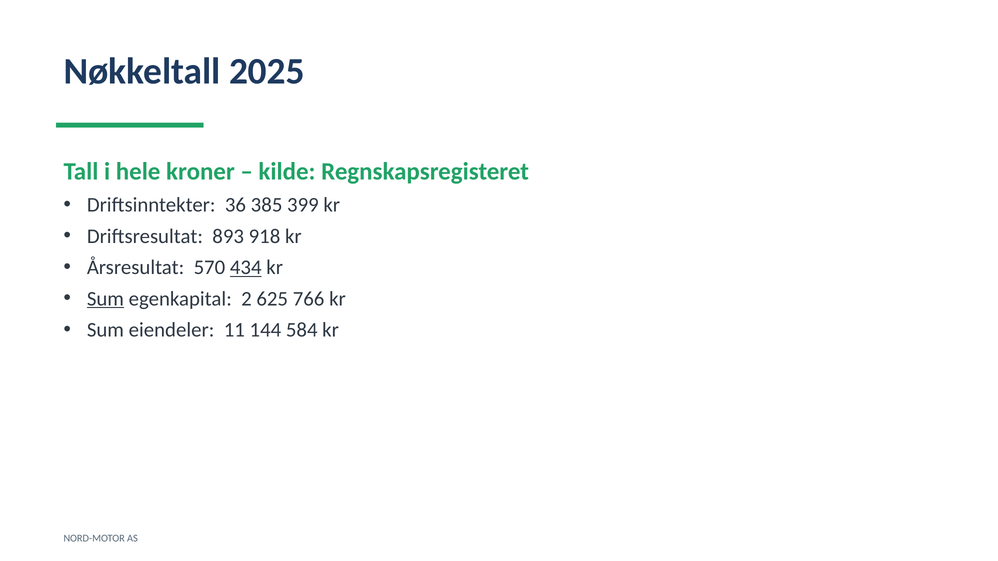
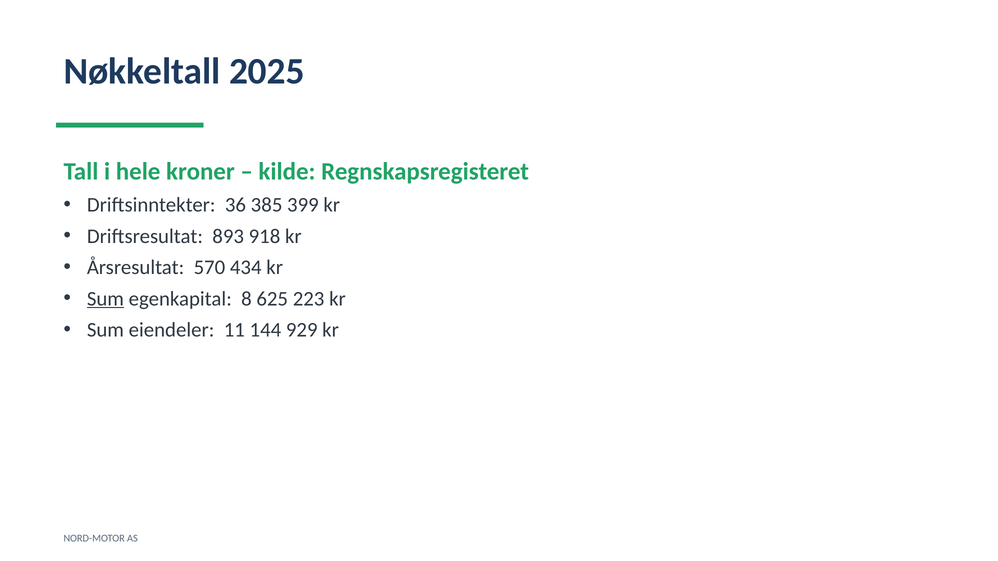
434 underline: present -> none
2: 2 -> 8
766: 766 -> 223
584: 584 -> 929
